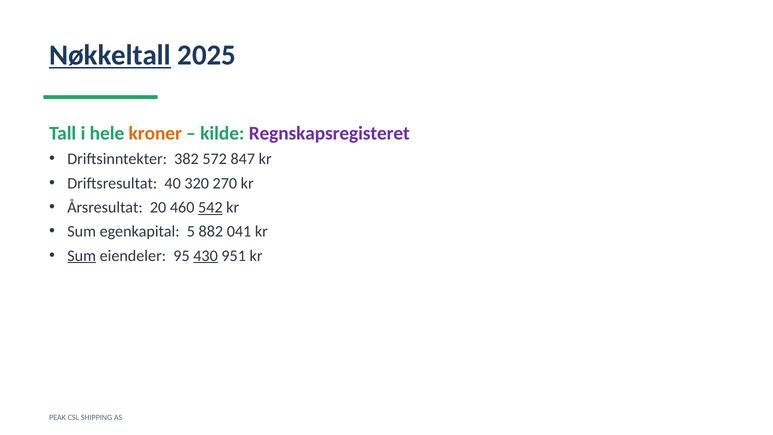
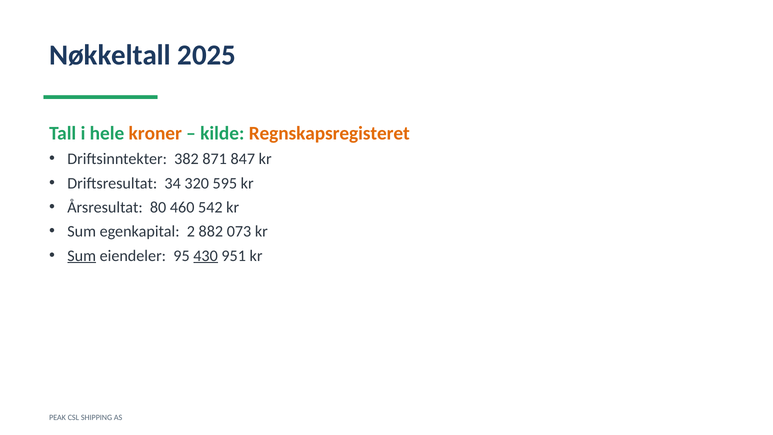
Nøkkeltall underline: present -> none
Regnskapsregisteret colour: purple -> orange
572: 572 -> 871
40: 40 -> 34
270: 270 -> 595
20: 20 -> 80
542 underline: present -> none
5: 5 -> 2
041: 041 -> 073
